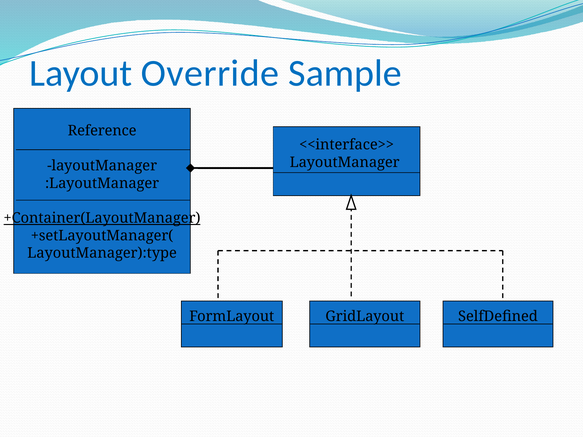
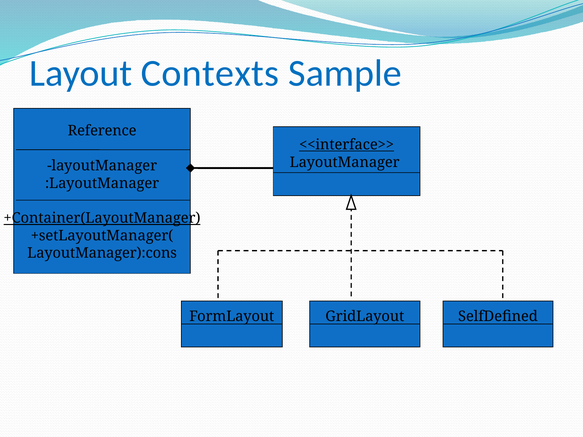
Override: Override -> Contexts
<<interface>> underline: none -> present
LayoutManager):type: LayoutManager):type -> LayoutManager):cons
